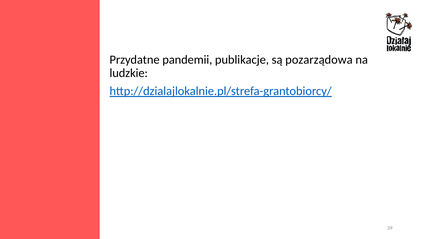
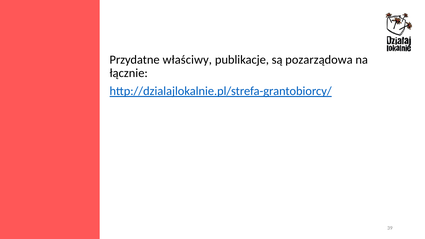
pandemii: pandemii -> właściwy
ludzkie: ludzkie -> łącznie
